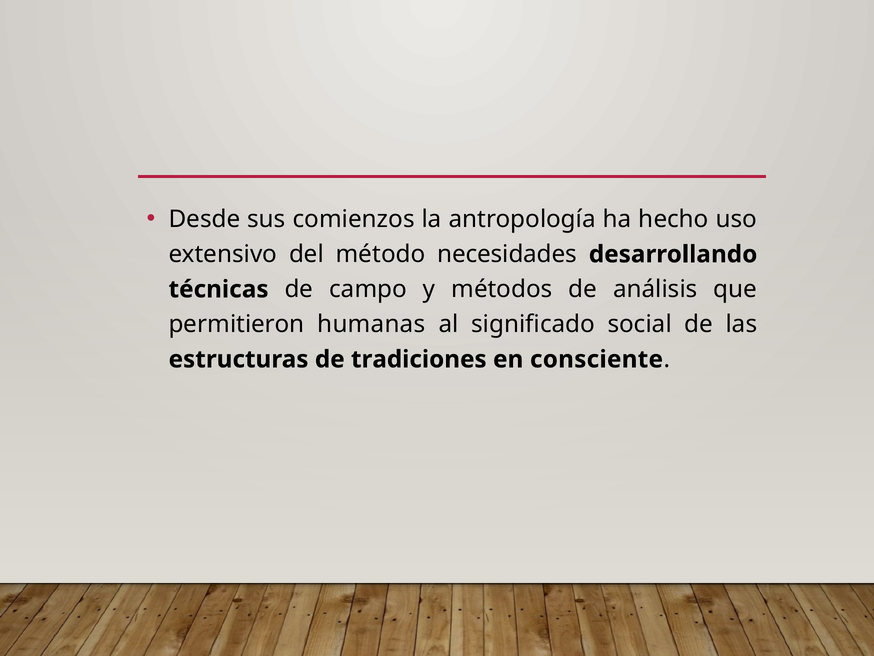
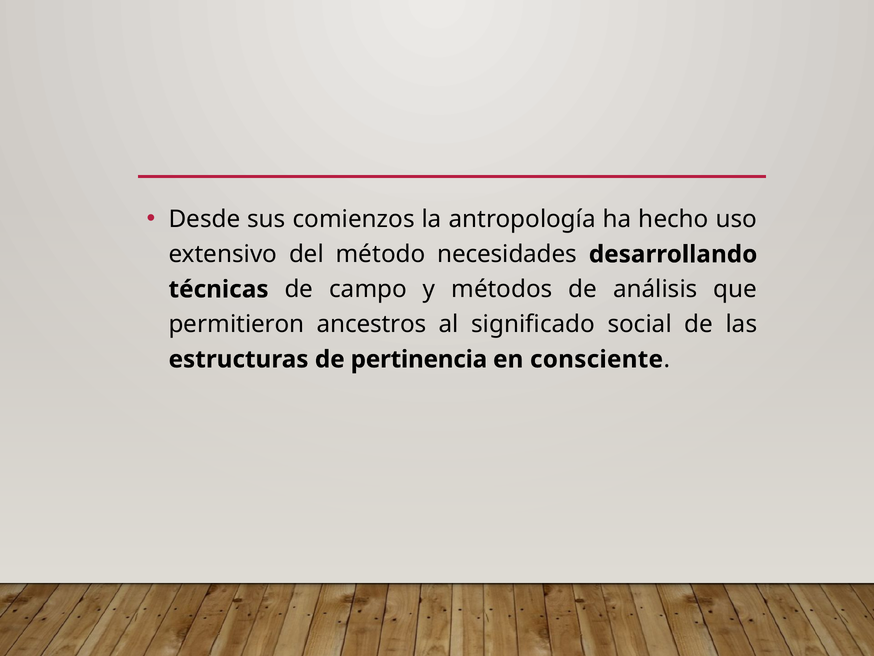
humanas: humanas -> ancestros
tradiciones: tradiciones -> pertinencia
